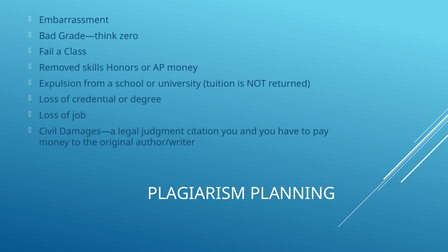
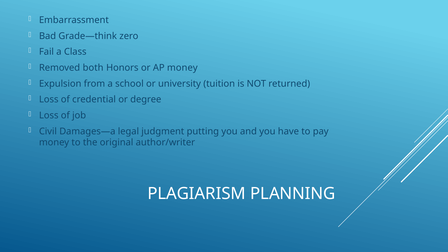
skills: skills -> both
citation: citation -> putting
